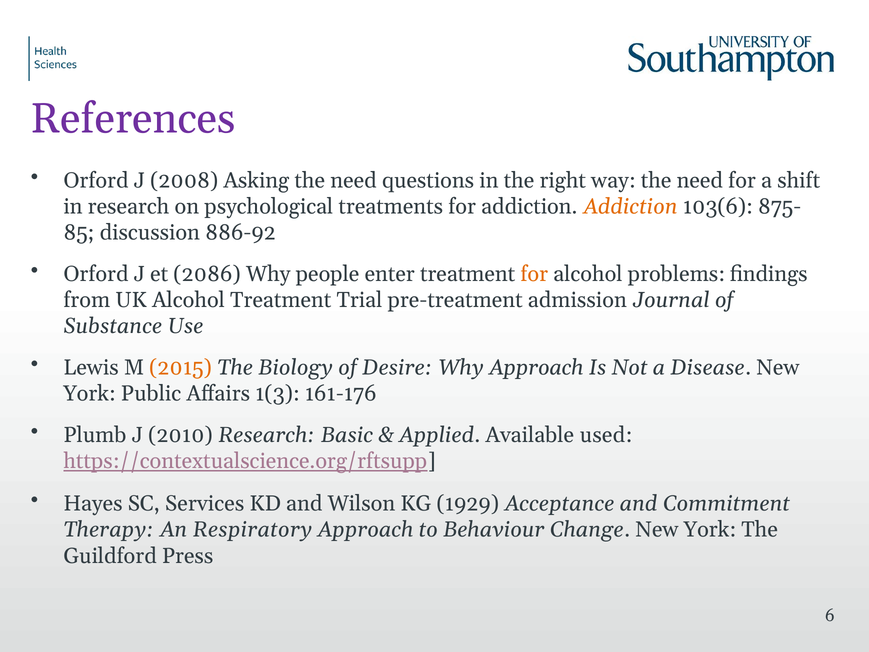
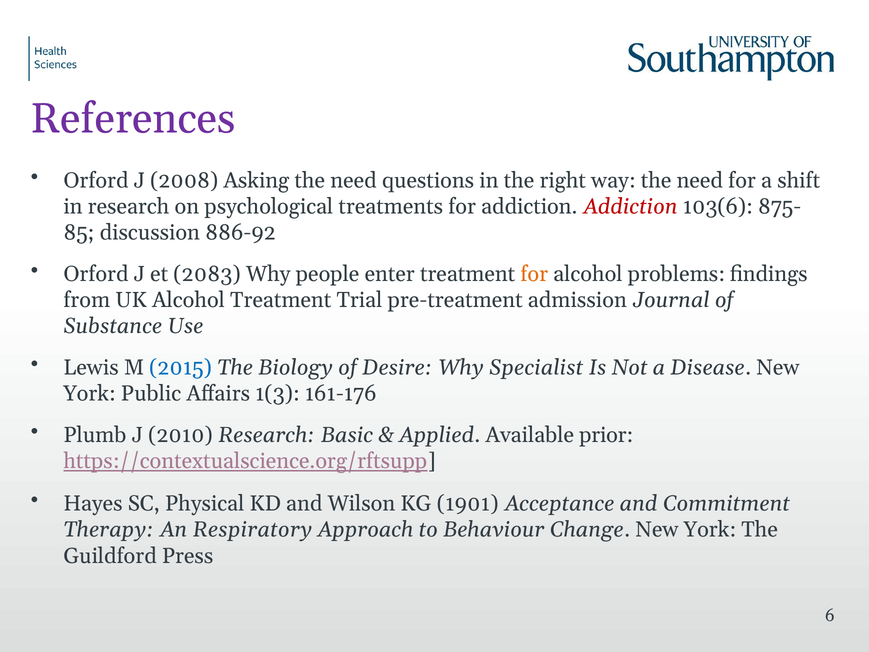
Addiction at (630, 207) colour: orange -> red
2086: 2086 -> 2083
2015 colour: orange -> blue
Why Approach: Approach -> Specialist
used: used -> prior
Services: Services -> Physical
1929: 1929 -> 1901
